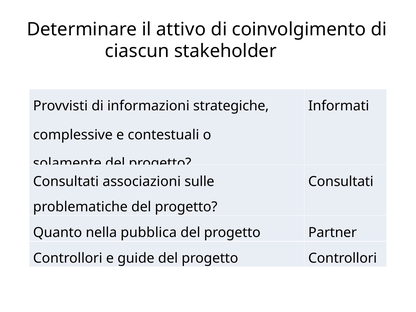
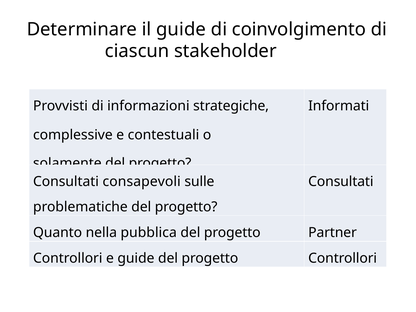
il attivo: attivo -> guide
associazioni: associazioni -> consapevoli
